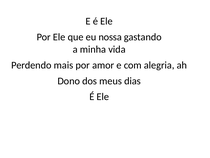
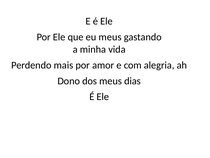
eu nossa: nossa -> meus
